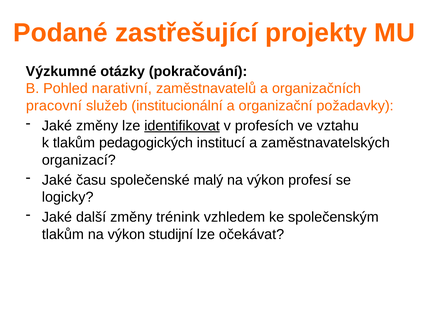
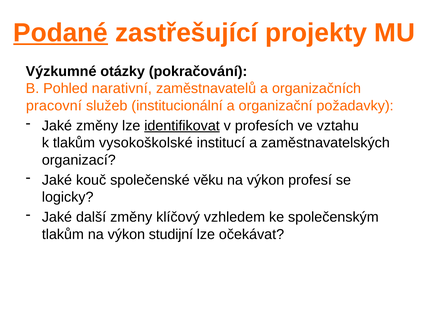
Podané underline: none -> present
pedagogických: pedagogických -> vysokoškolské
času: času -> kouč
malý: malý -> věku
trénink: trénink -> klíčový
